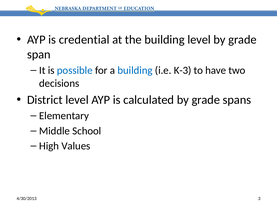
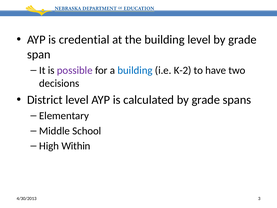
possible colour: blue -> purple
K-3: K-3 -> K-2
Values: Values -> Within
